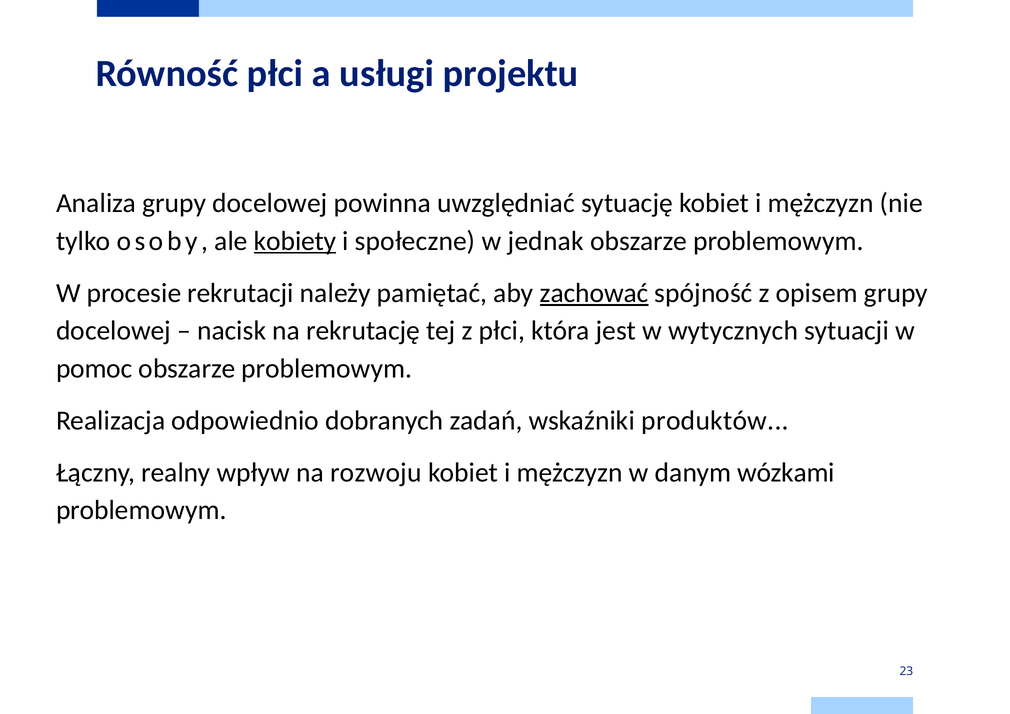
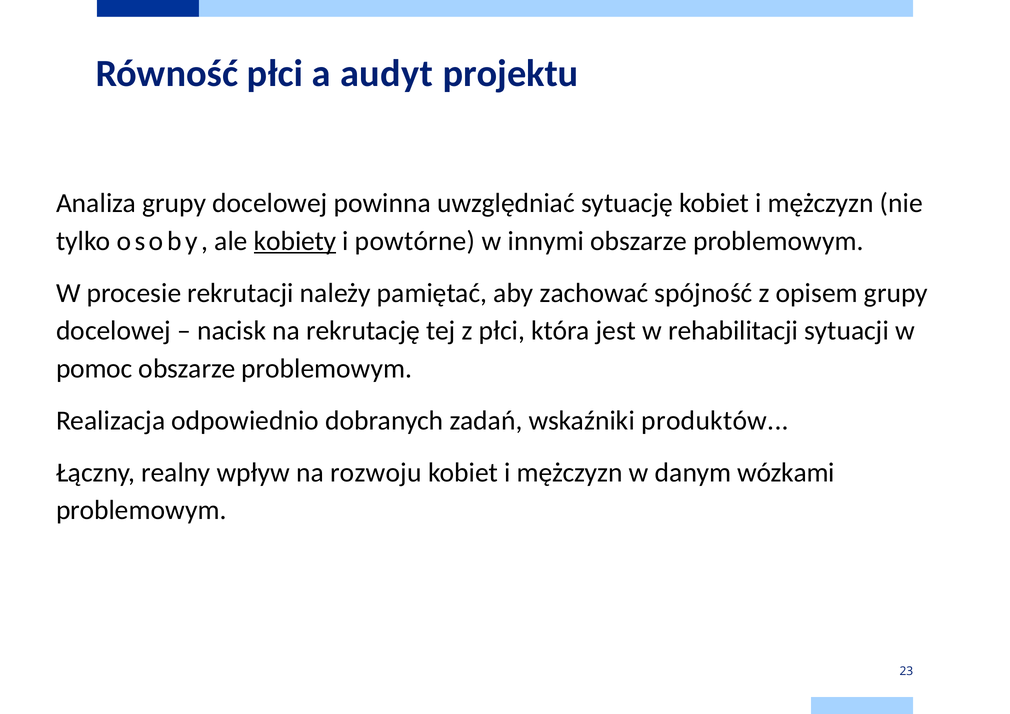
usługi: usługi -> audyt
społeczne: społeczne -> powtórne
jednak: jednak -> innymi
zachować underline: present -> none
wytycznych: wytycznych -> rehabilitacji
